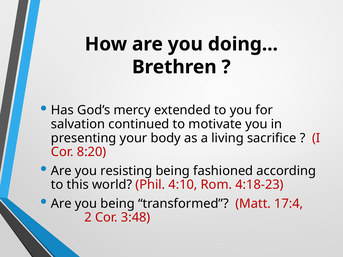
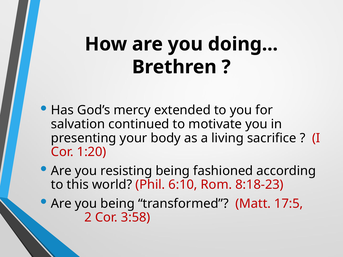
8:20: 8:20 -> 1:20
4:10: 4:10 -> 6:10
4:18-23: 4:18-23 -> 8:18-23
17:4: 17:4 -> 17:5
3:48: 3:48 -> 3:58
